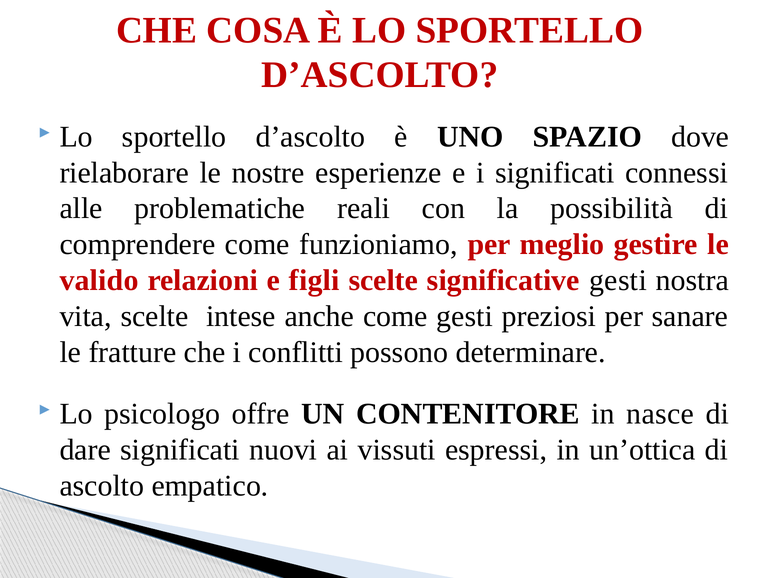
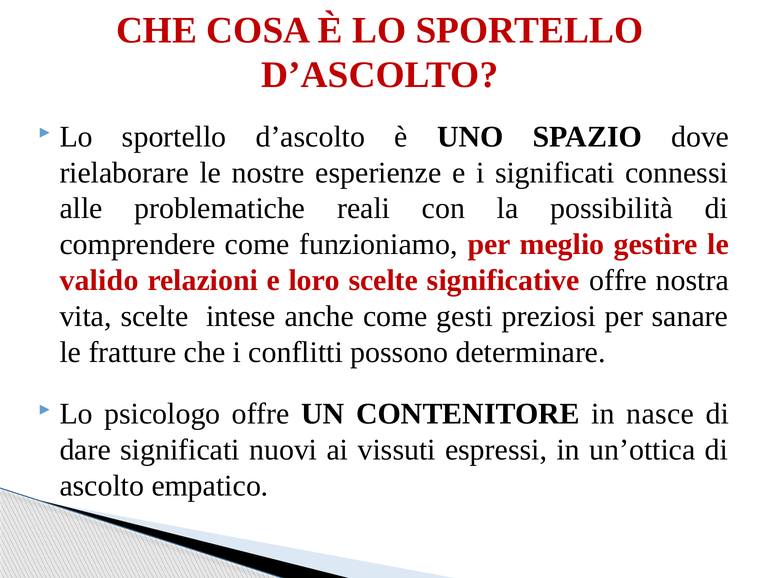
figli: figli -> loro
significative gesti: gesti -> offre
